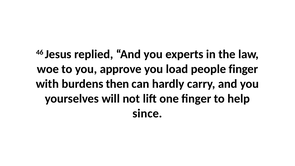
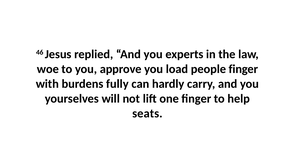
then: then -> fully
since: since -> seats
